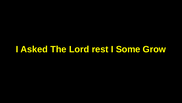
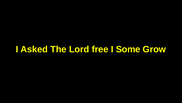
rest: rest -> free
